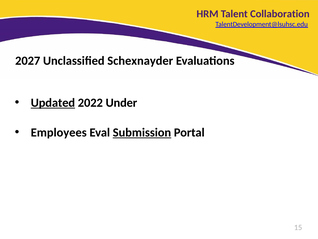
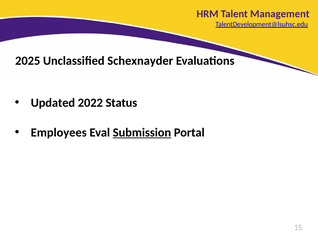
Collaboration: Collaboration -> Management
2027: 2027 -> 2025
Updated underline: present -> none
Under: Under -> Status
